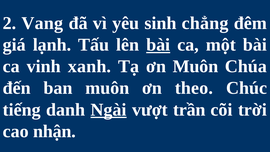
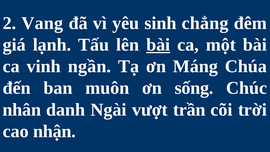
xanh: xanh -> ngần
ơn Muôn: Muôn -> Máng
theo: theo -> sống
tiếng: tiếng -> nhân
Ngài underline: present -> none
